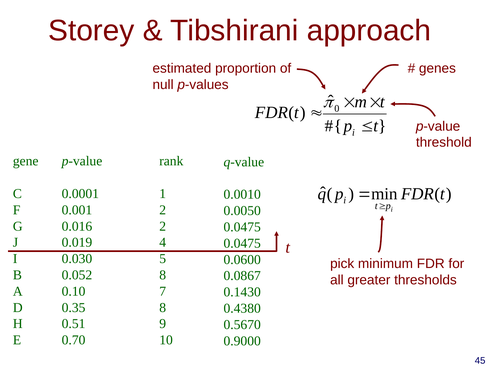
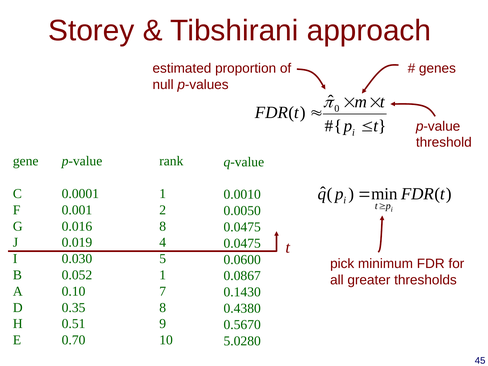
0.016 2: 2 -> 8
0.052 8: 8 -> 1
0.9000: 0.9000 -> 5.0280
